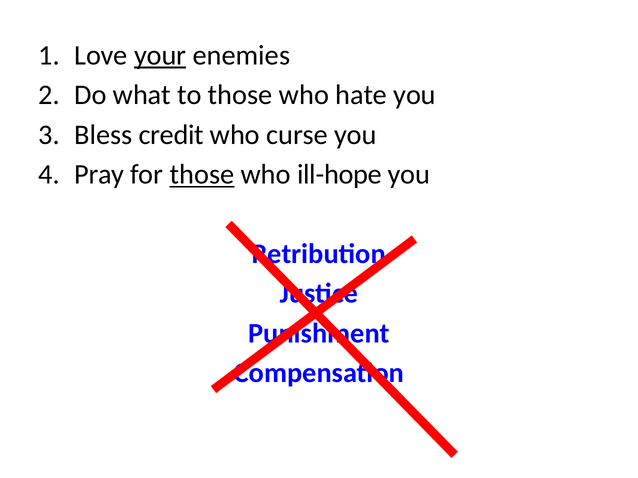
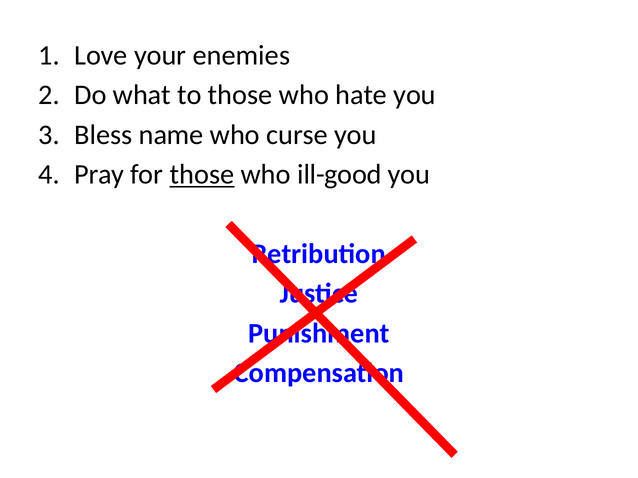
your underline: present -> none
credit: credit -> name
ill-hope: ill-hope -> ill-good
